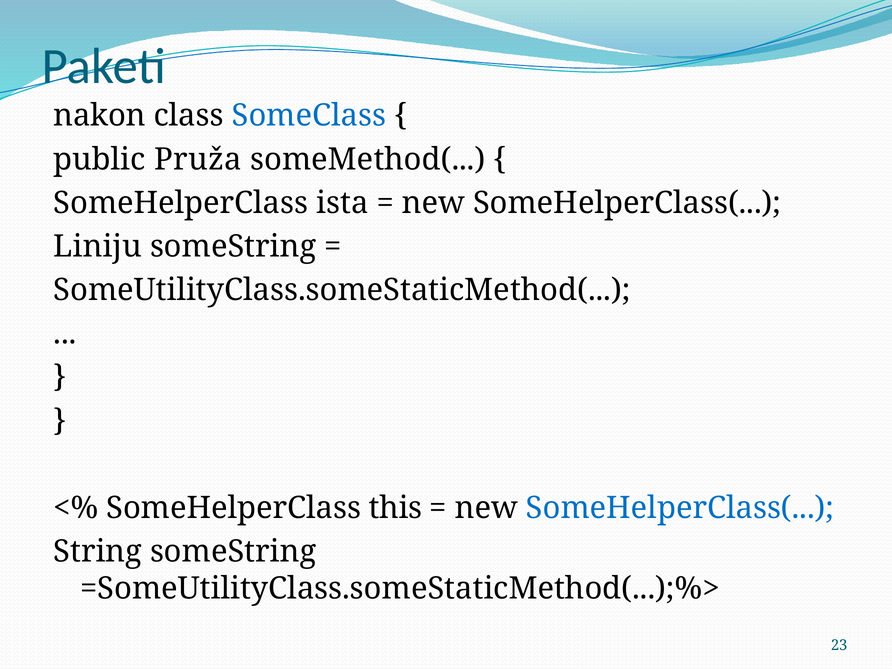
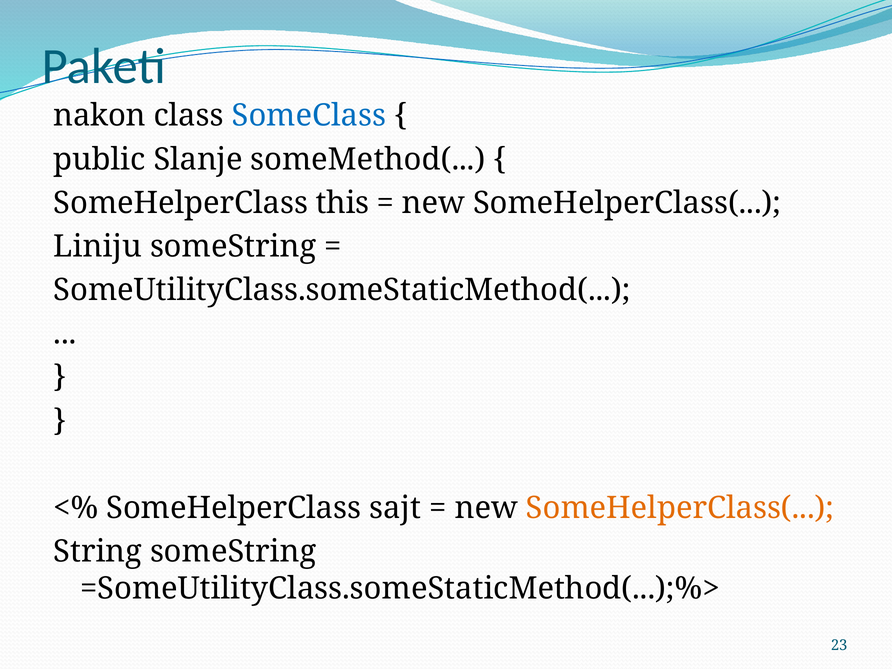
Pruža: Pruža -> Slanje
ista: ista -> this
this: this -> sajt
SomeHelperClass( at (680, 508) colour: blue -> orange
